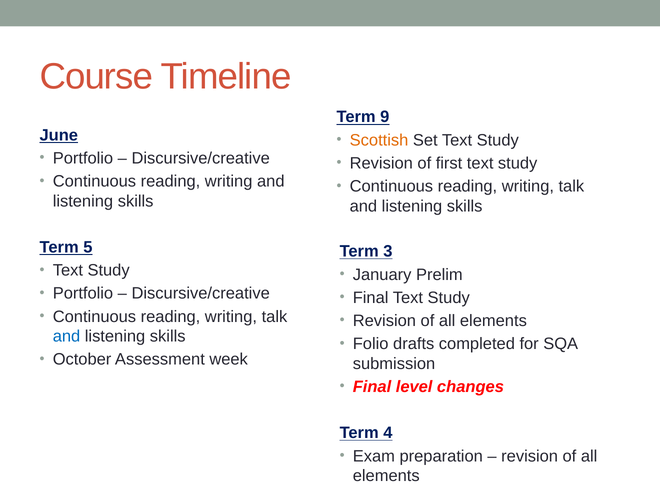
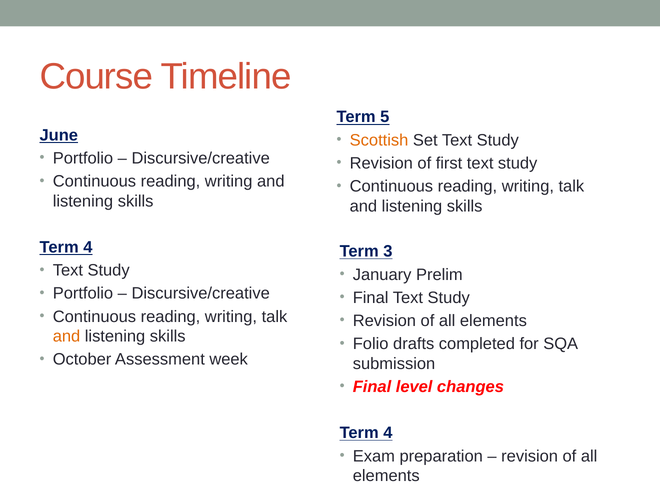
9: 9 -> 5
5 at (88, 247): 5 -> 4
and at (67, 336) colour: blue -> orange
